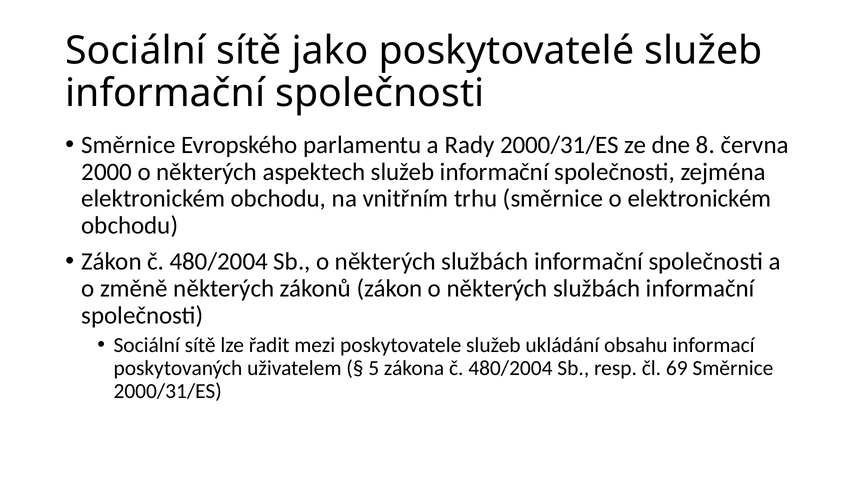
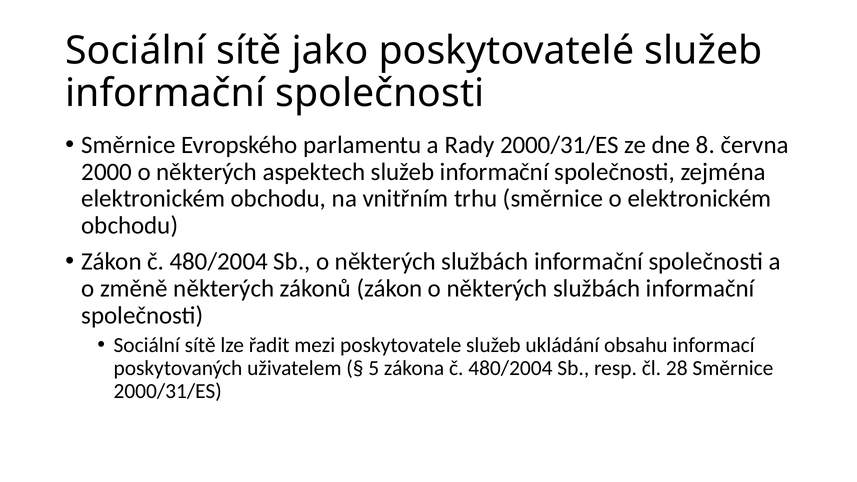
69: 69 -> 28
